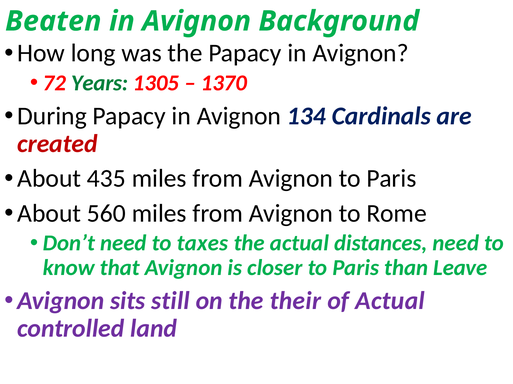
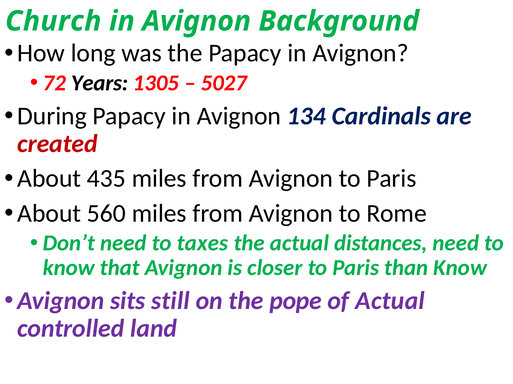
Beaten: Beaten -> Church
Years colour: green -> black
1370: 1370 -> 5027
than Leave: Leave -> Know
their: their -> pope
